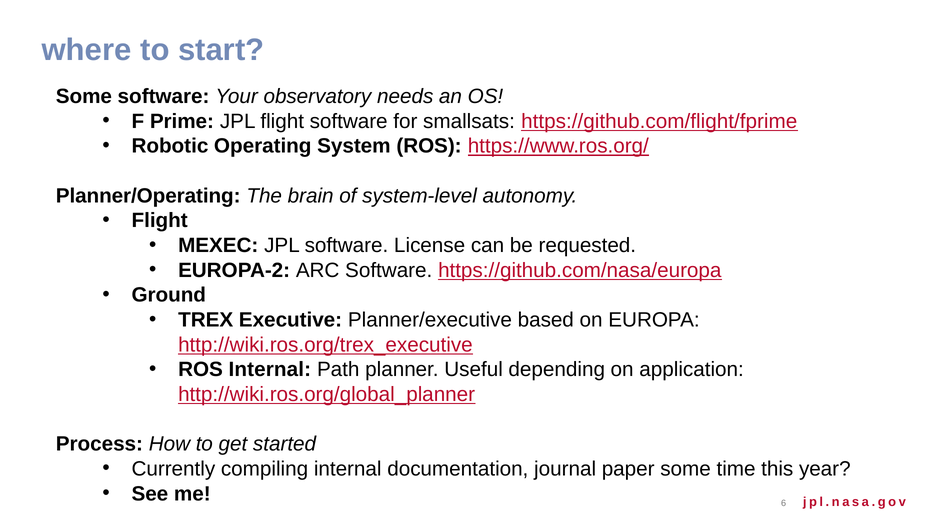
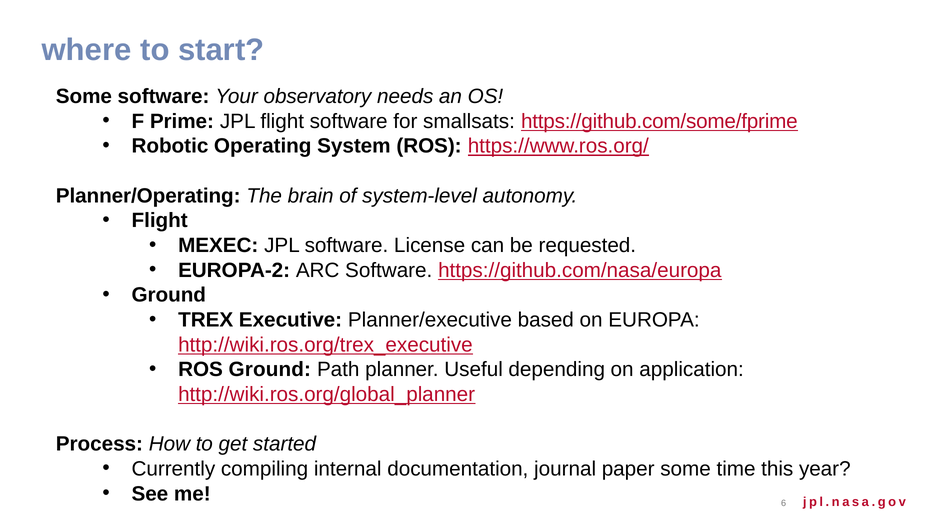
https://github.com/flight/fprime: https://github.com/flight/fprime -> https://github.com/some/fprime
ROS Internal: Internal -> Ground
